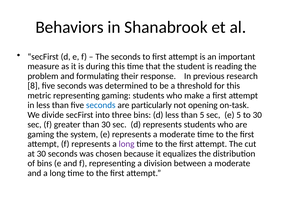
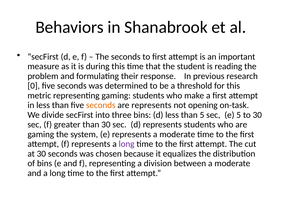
8: 8 -> 0
seconds at (101, 105) colour: blue -> orange
are particularly: particularly -> represents
